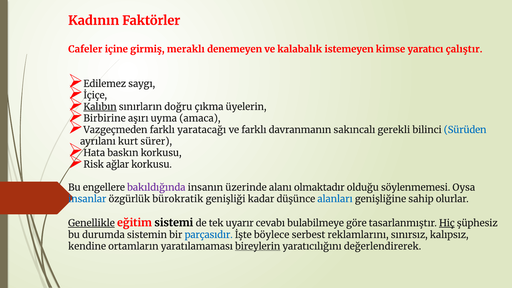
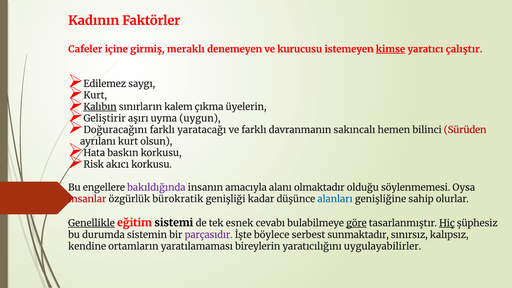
kalabalık: kalabalık -> kurucusu
kimse underline: none -> present
İçiçe at (95, 95): İçiçe -> Kurt
doğru: doğru -> kalem
Birbirine: Birbirine -> Geliştirir
amaca: amaca -> uygun
Vazgeçmeden: Vazgeçmeden -> Doğuracağını
gerekli: gerekli -> hemen
Sürüden colour: blue -> red
sürer: sürer -> olsun
ağlar: ağlar -> akıcı
üzerinde: üzerinde -> amacıyla
insanlar colour: blue -> red
uyarır: uyarır -> esnek
göre underline: none -> present
parçasıdır colour: blue -> purple
reklamlarını: reklamlarını -> sunmaktadır
bireylerin underline: present -> none
değerlendirerek: değerlendirerek -> uygulayabilirler
